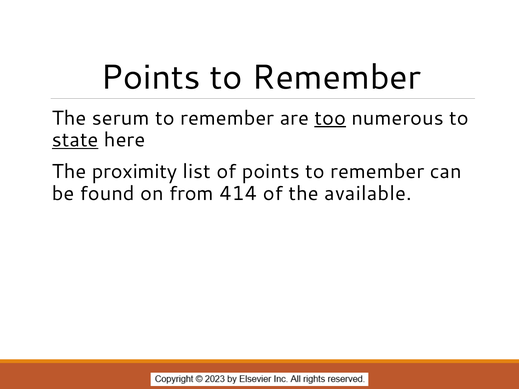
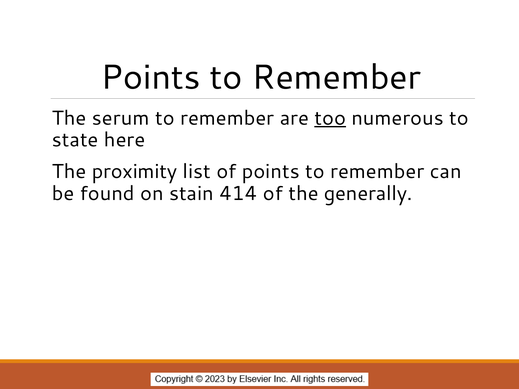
state underline: present -> none
from: from -> stain
available: available -> generally
